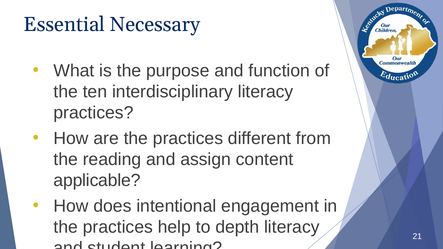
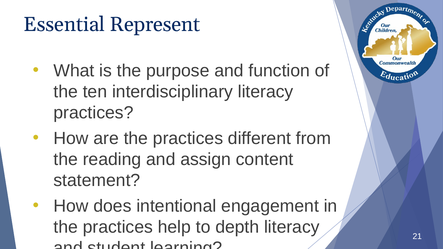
Necessary: Necessary -> Represent
applicable: applicable -> statement
